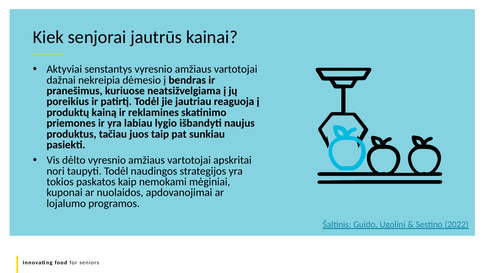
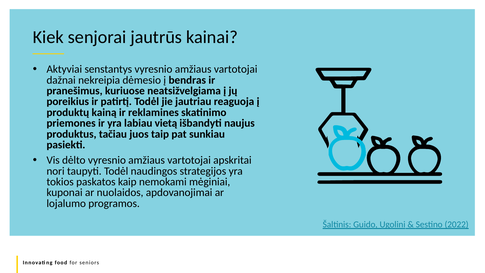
lygio: lygio -> vietą
